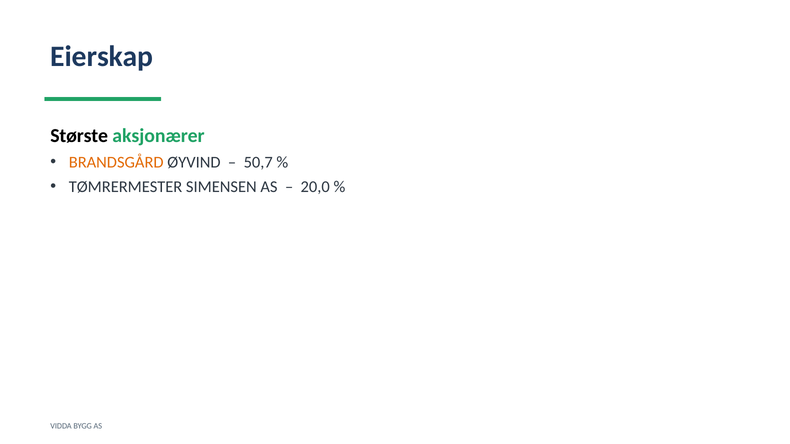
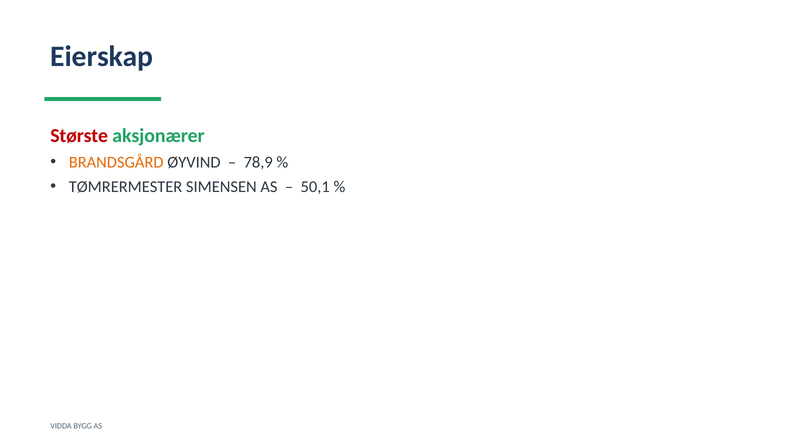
Største colour: black -> red
50,7: 50,7 -> 78,9
20,0: 20,0 -> 50,1
